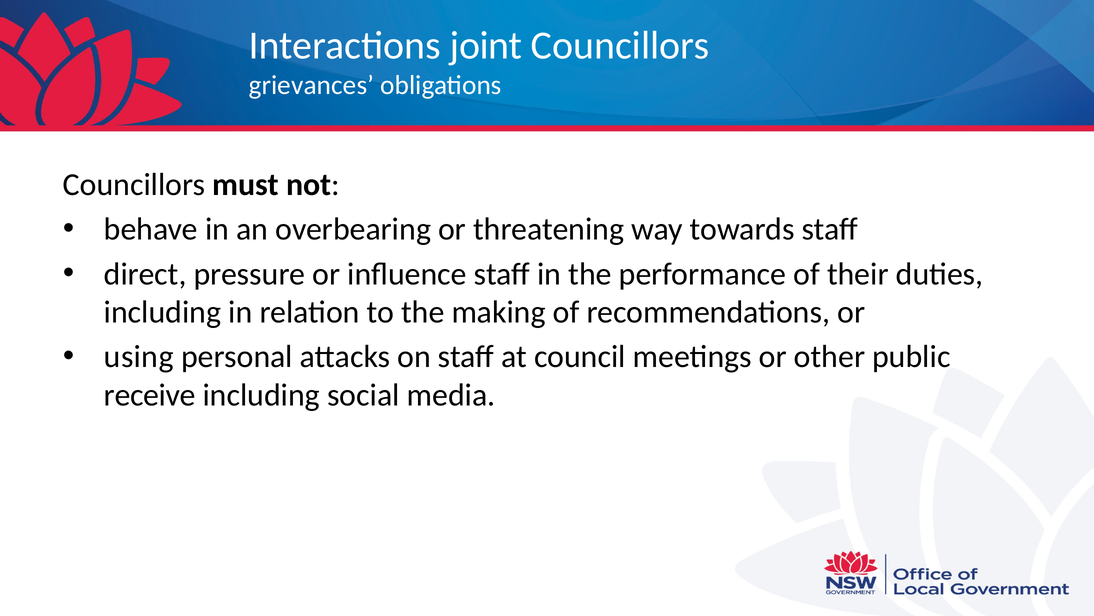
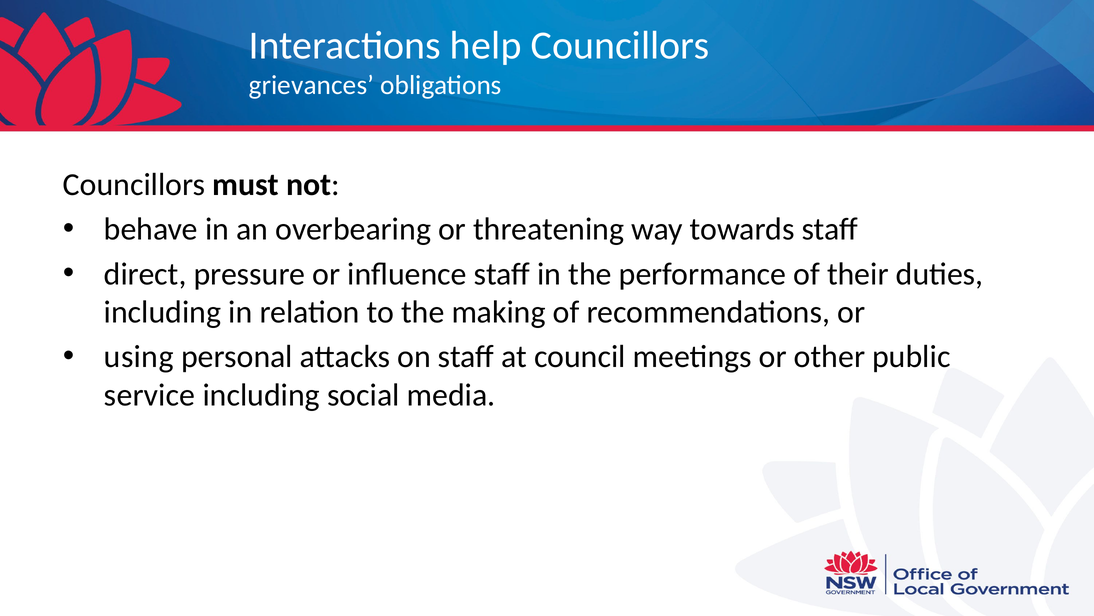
joint: joint -> help
receive: receive -> service
